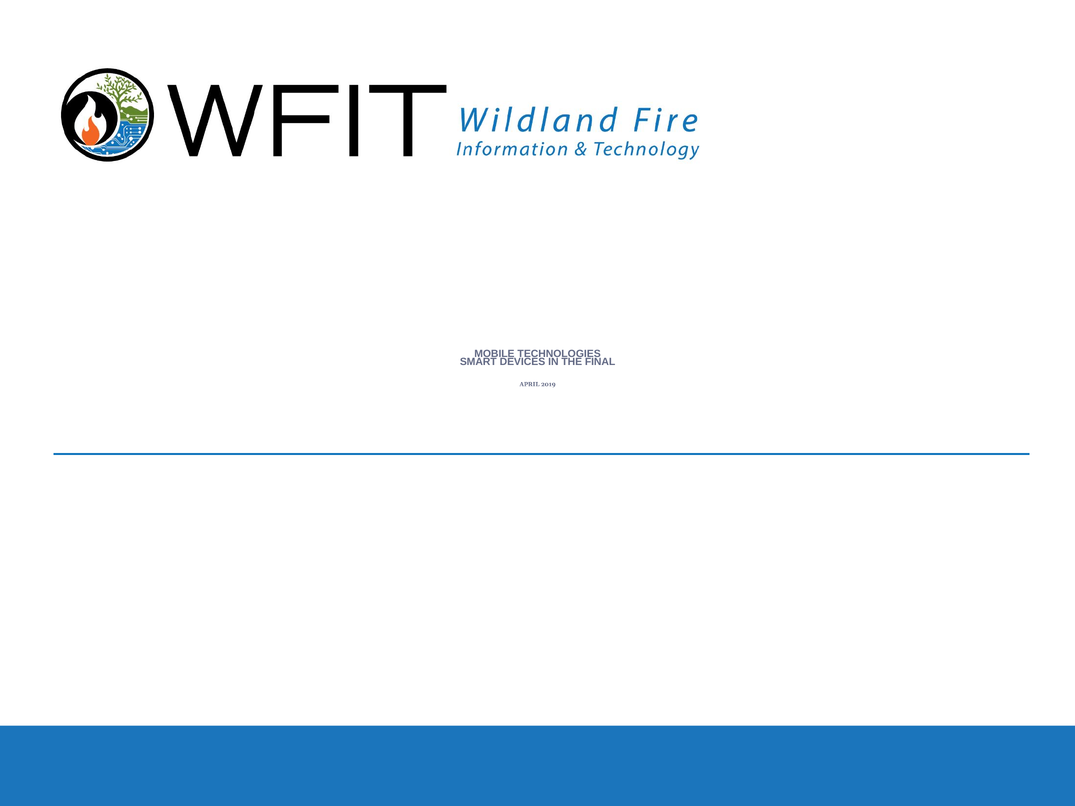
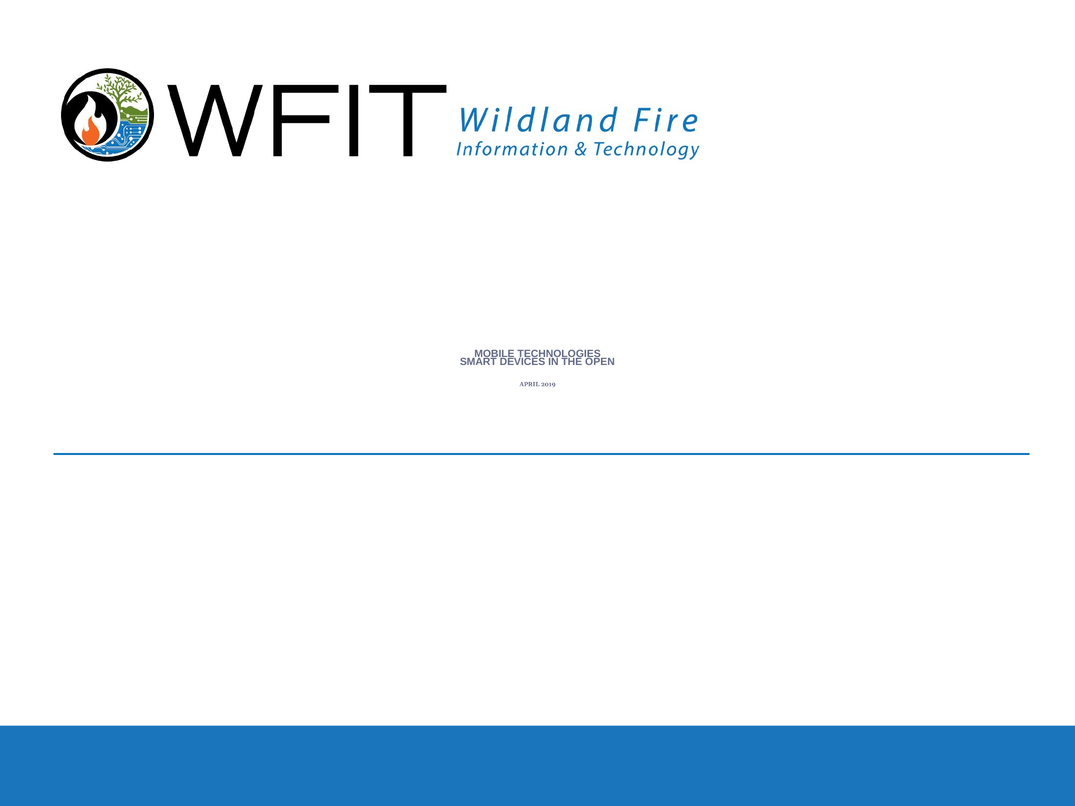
FINAL: FINAL -> OPEN
